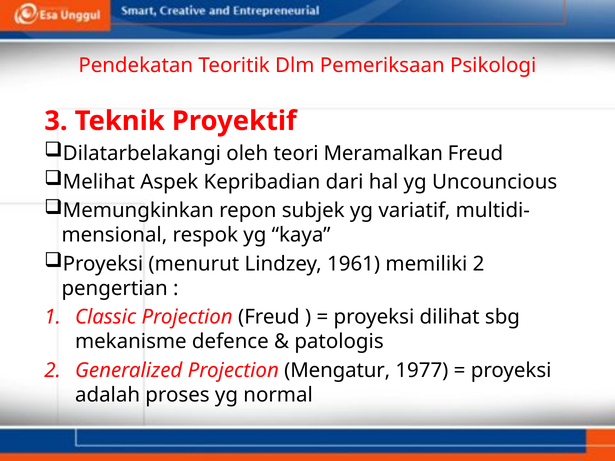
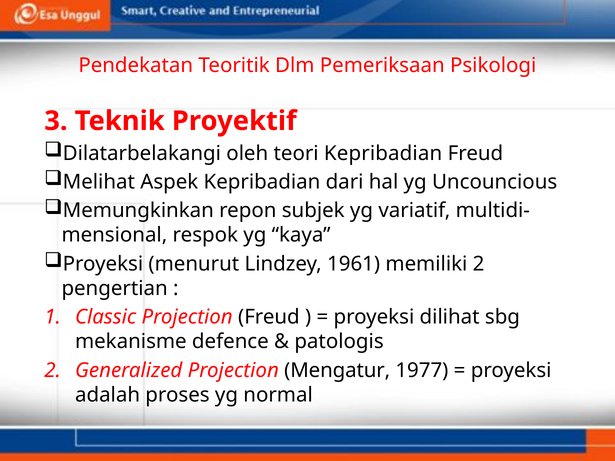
teori Meramalkan: Meramalkan -> Kepribadian
